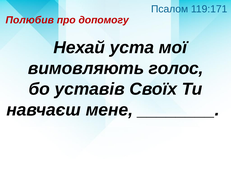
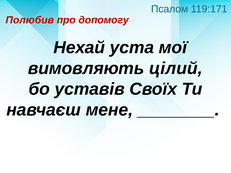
голос: голос -> цілий
